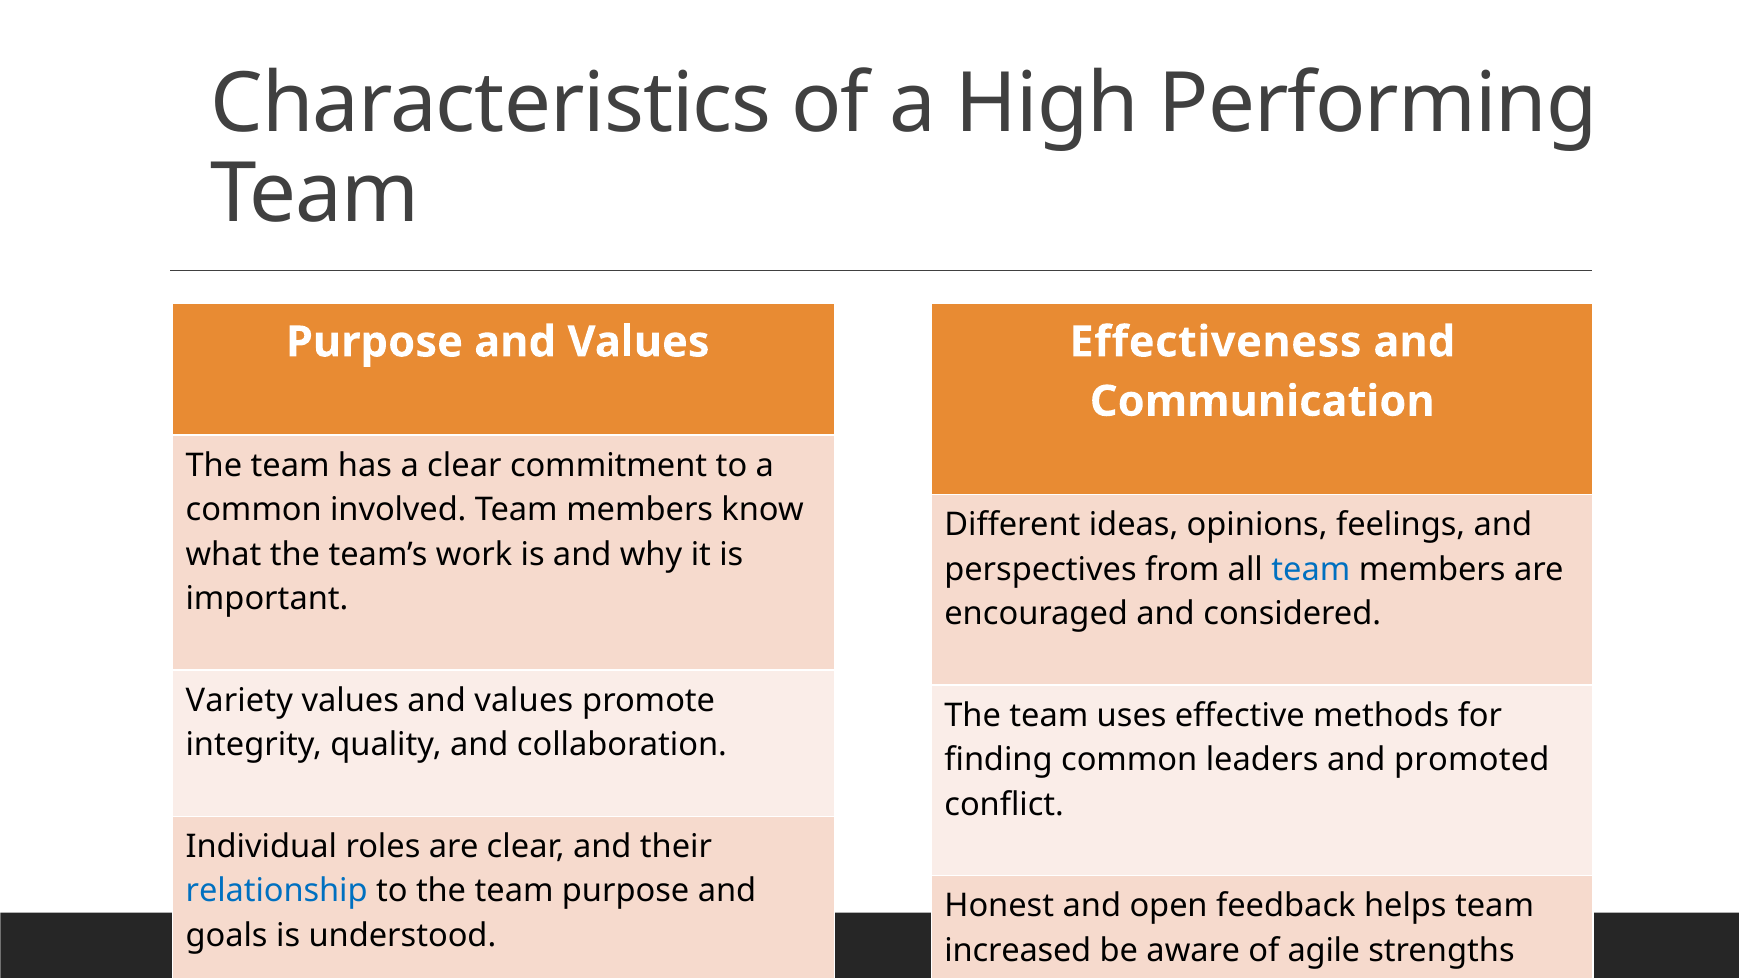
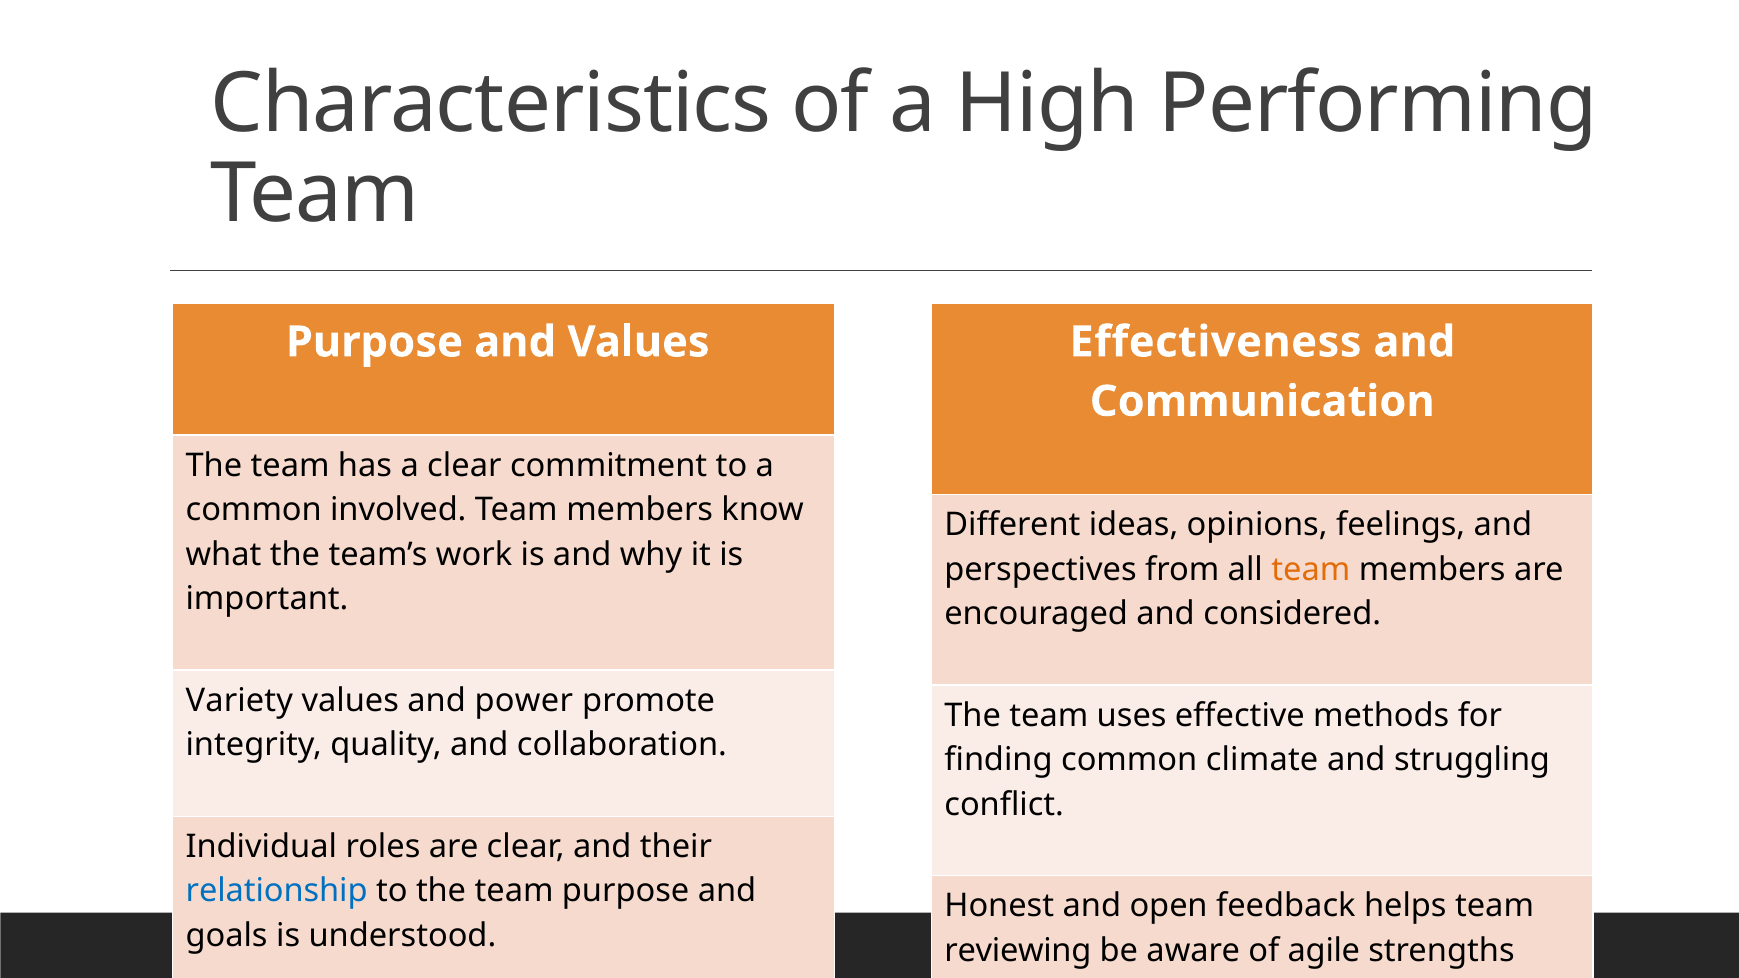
team at (1311, 570) colour: blue -> orange
values and values: values -> power
leaders: leaders -> climate
promoted: promoted -> struggling
increased: increased -> reviewing
